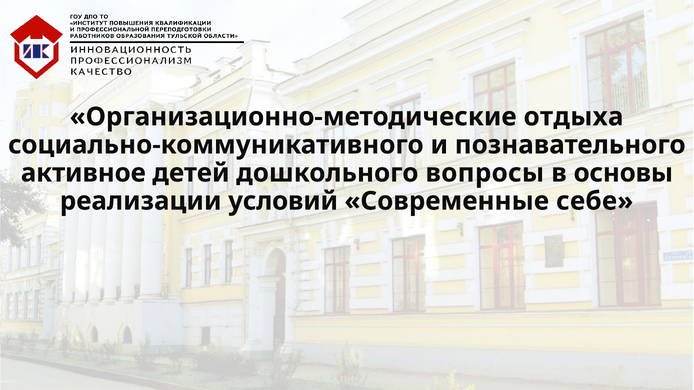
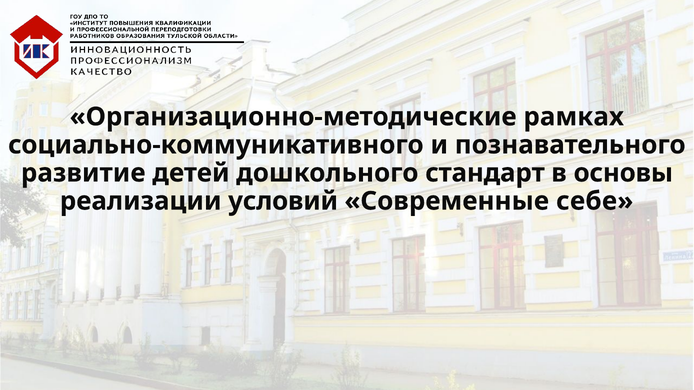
отдыха: отдыха -> рамках
активное: активное -> развитие
вопросы: вопросы -> стандарт
